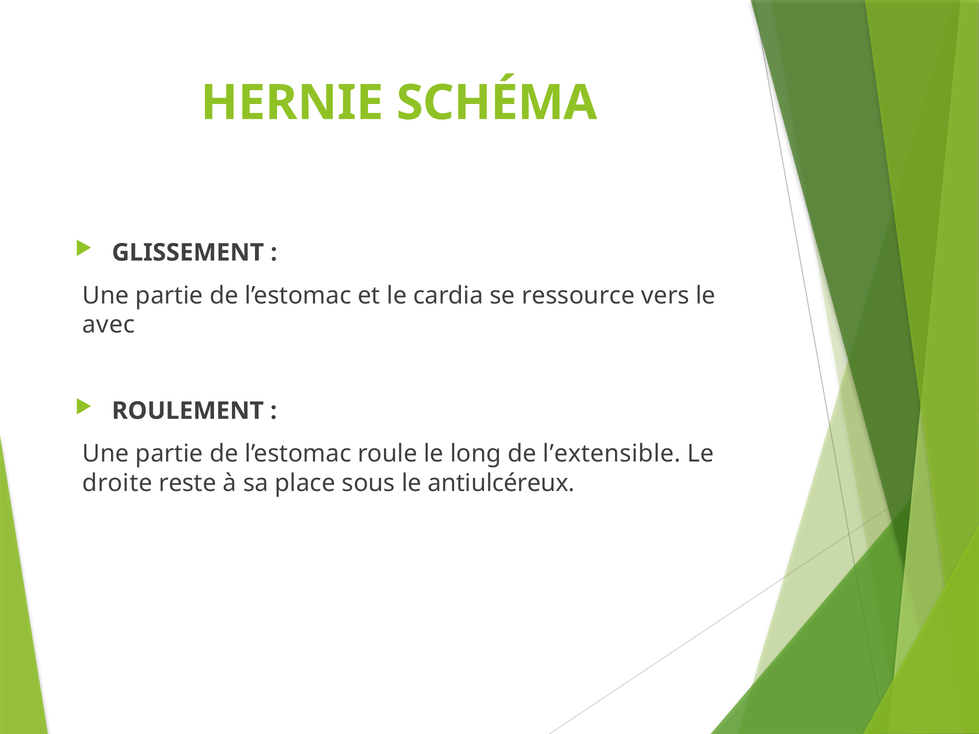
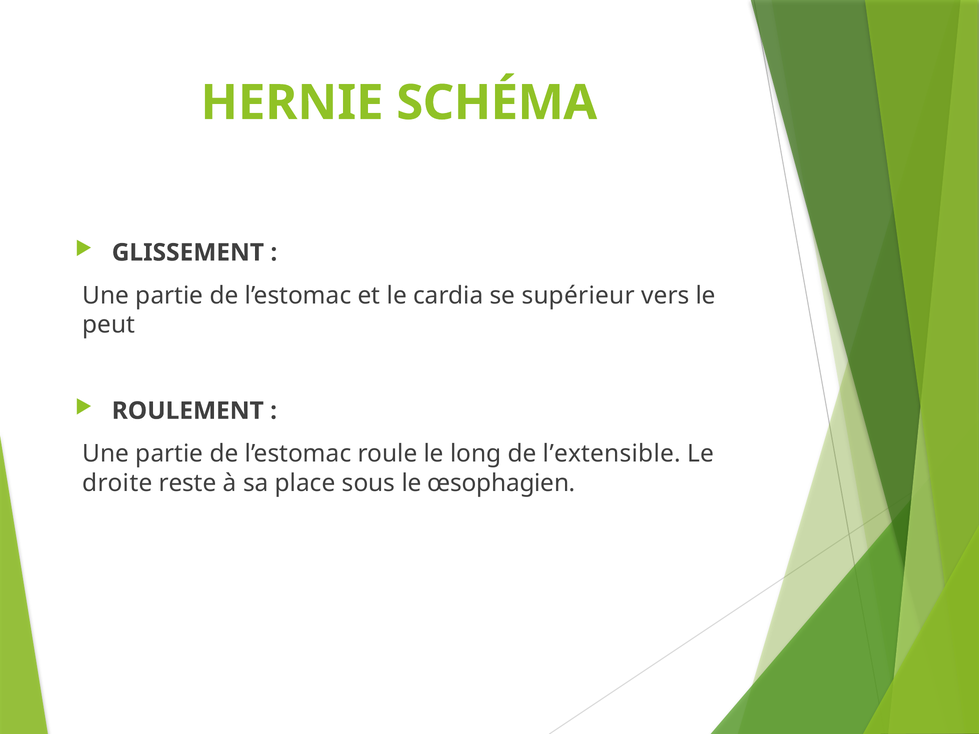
ressource: ressource -> supérieur
avec: avec -> peut
antiulcéreux: antiulcéreux -> œsophagien
